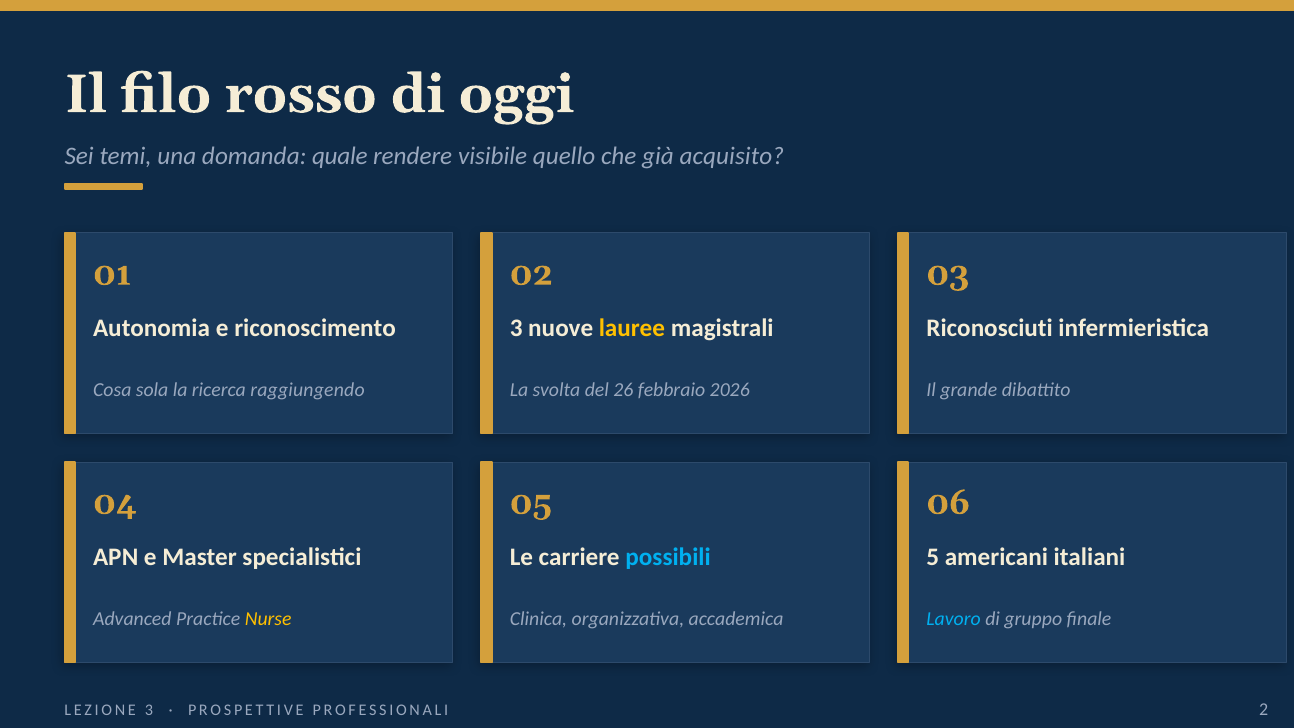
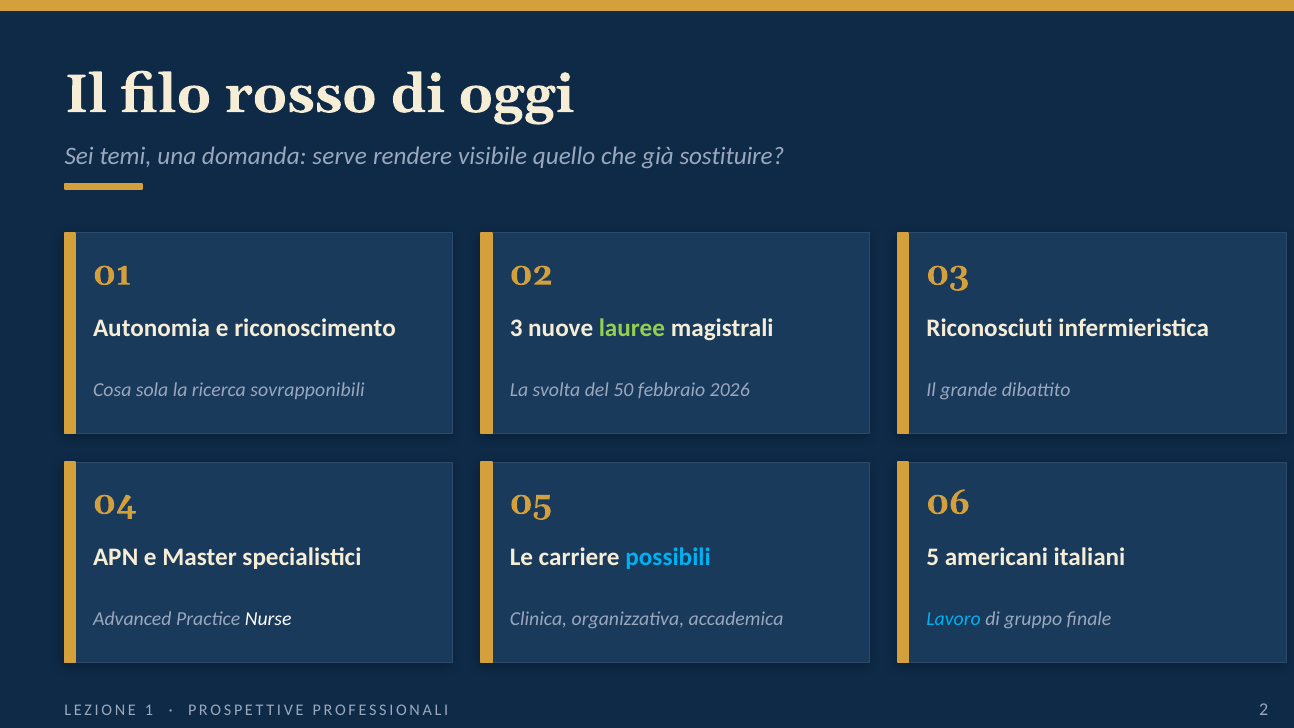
quale: quale -> serve
acquisito: acquisito -> sostituire
lauree colour: yellow -> light green
raggiungendo: raggiungendo -> sovrapponibili
26: 26 -> 50
Nurse colour: yellow -> white
LEZIONE 3: 3 -> 1
